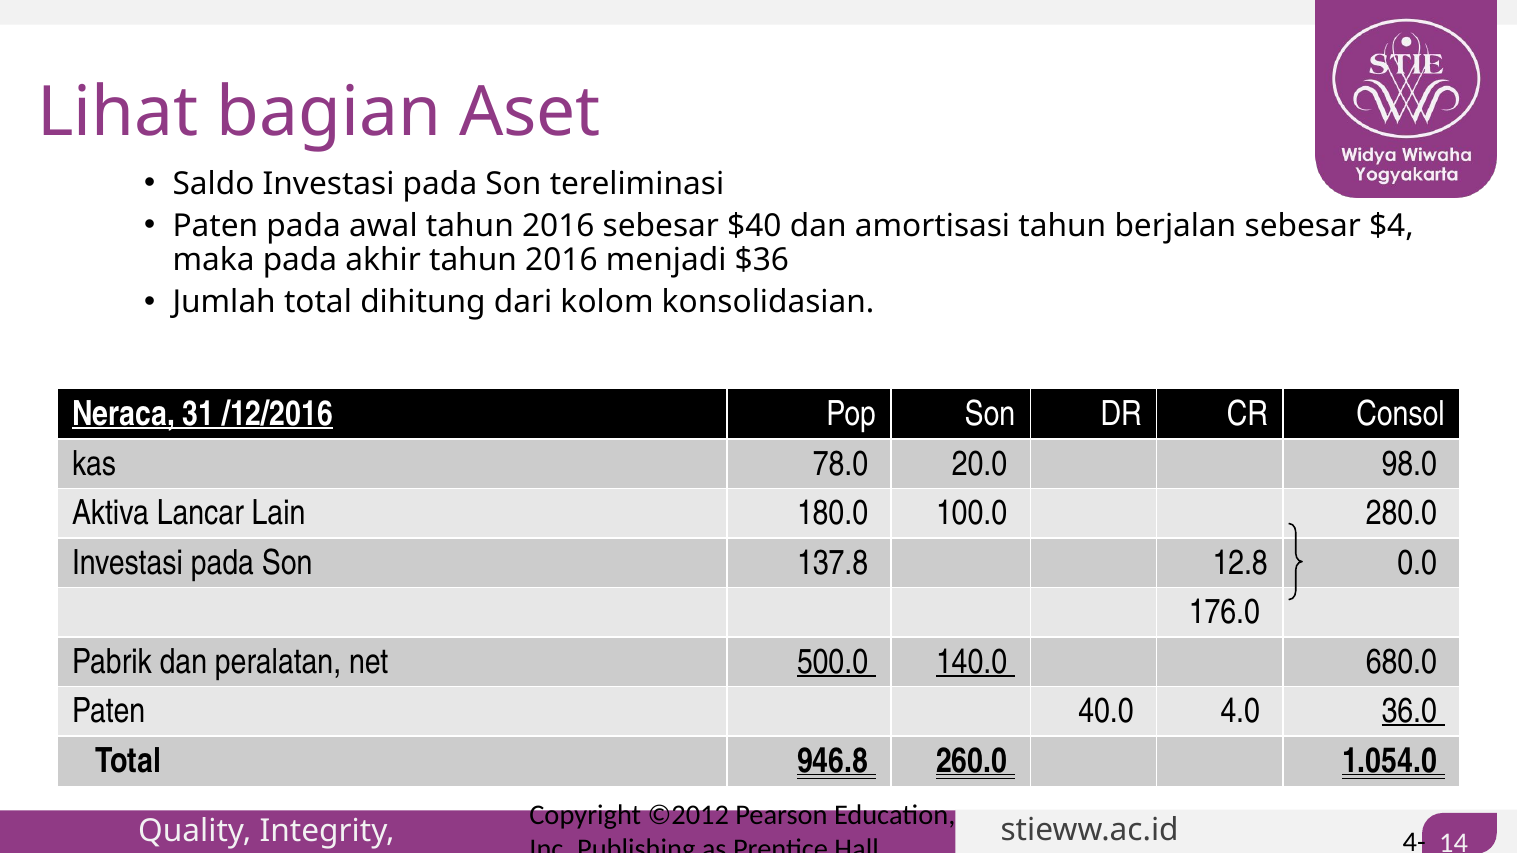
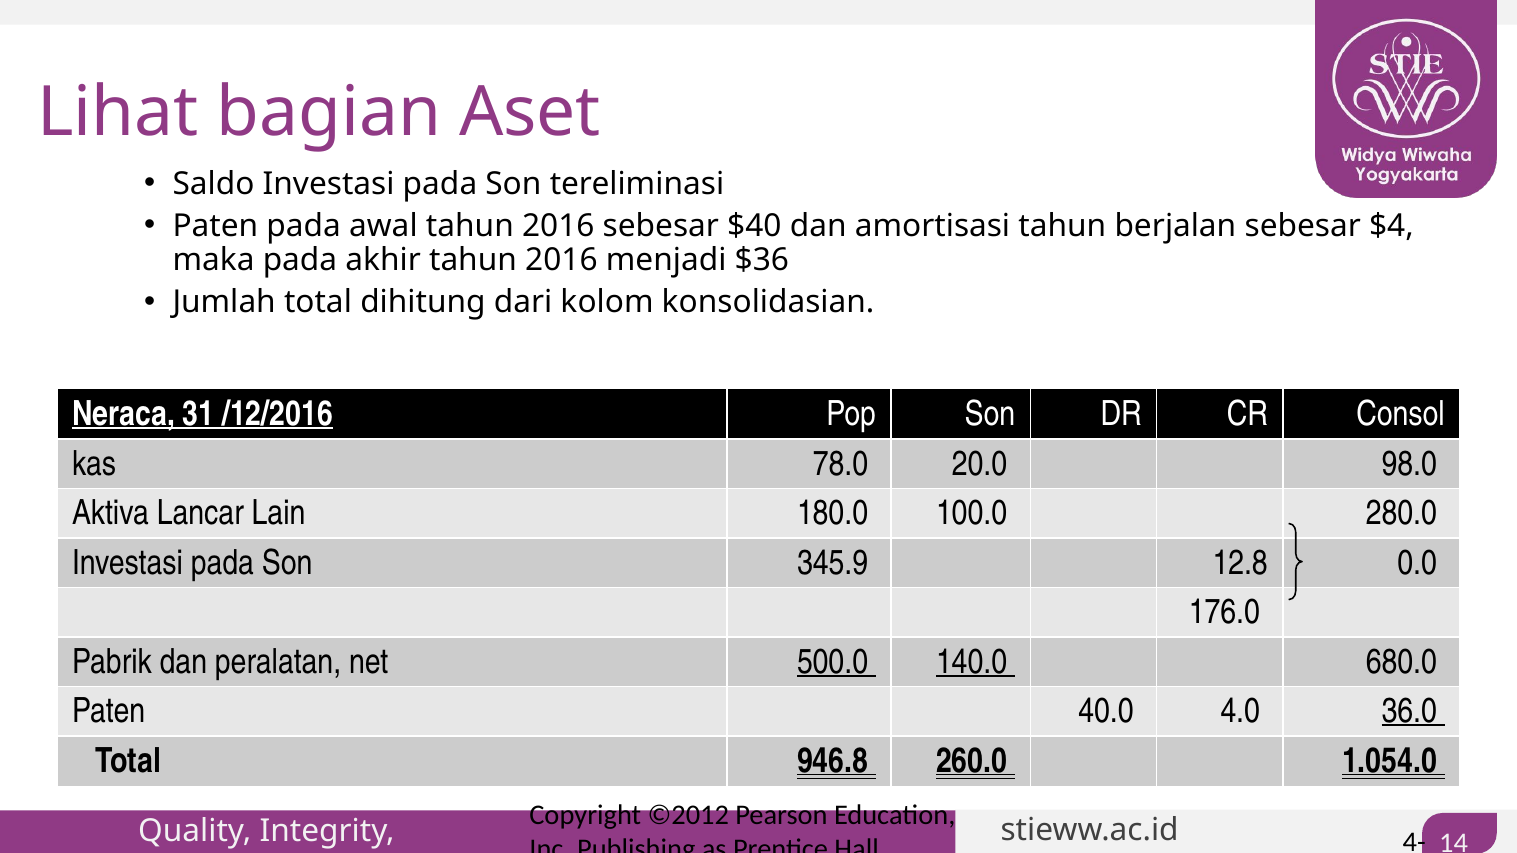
137.8: 137.8 -> 345.9
